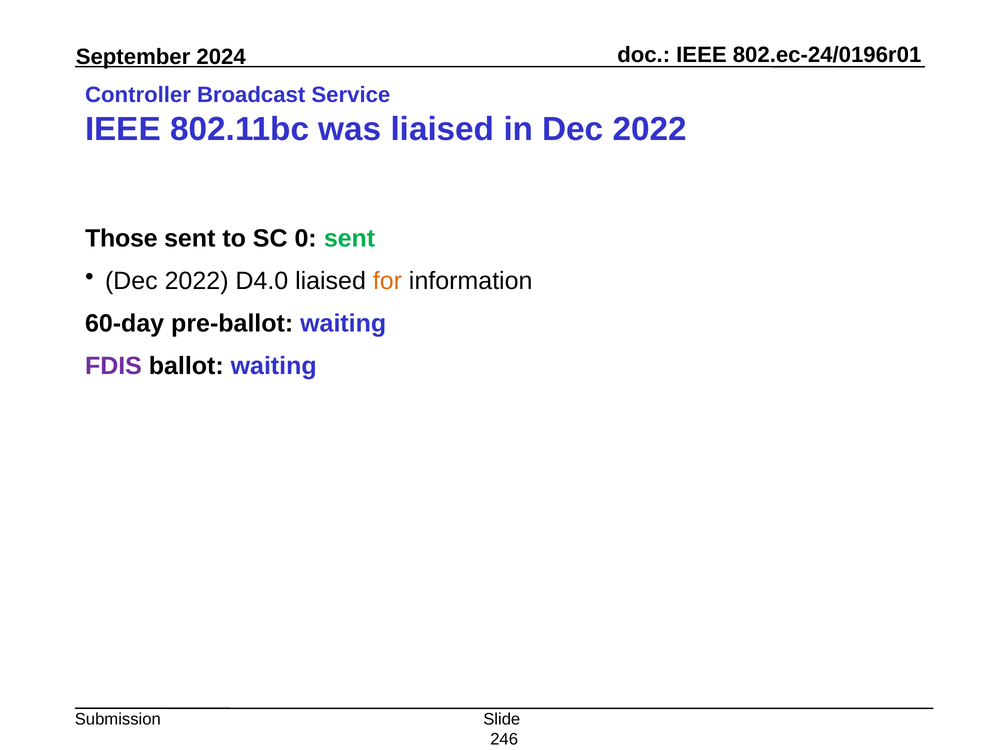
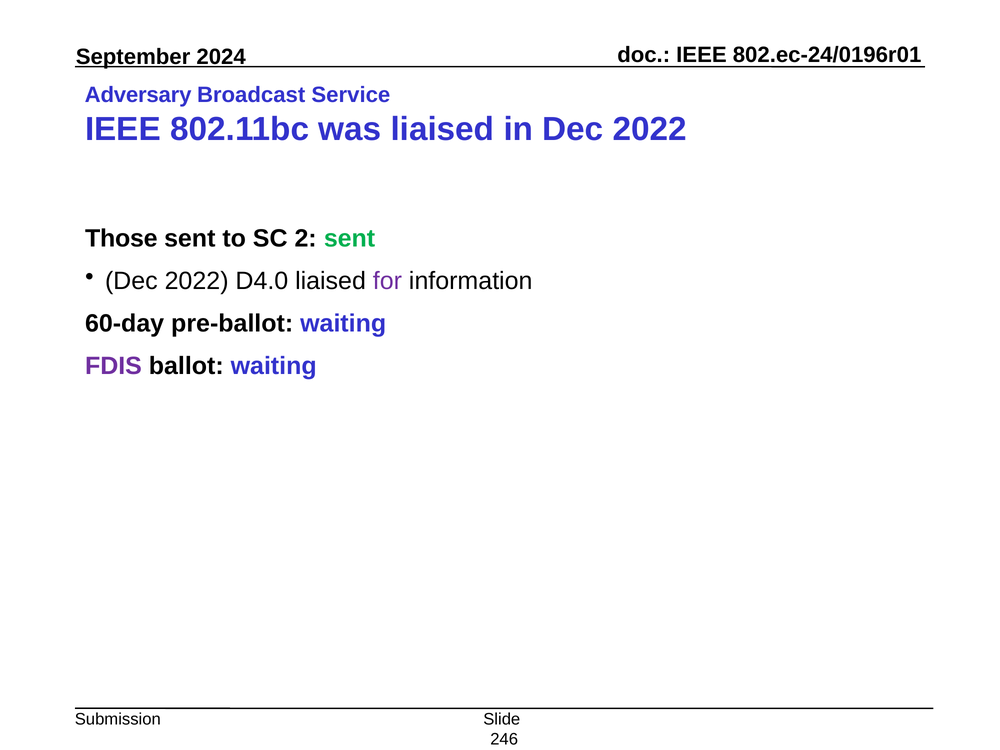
Controller: Controller -> Adversary
0: 0 -> 2
for colour: orange -> purple
